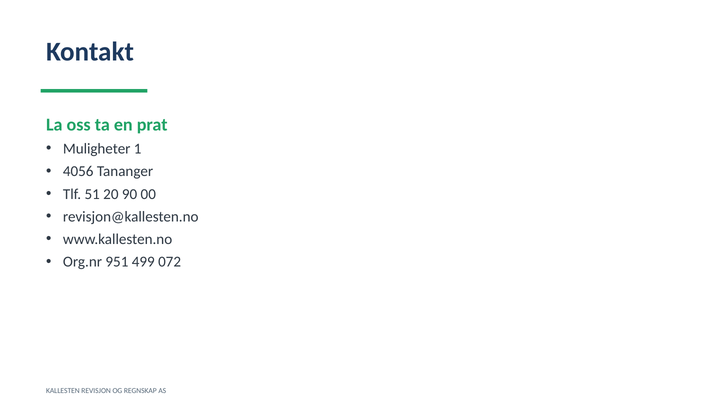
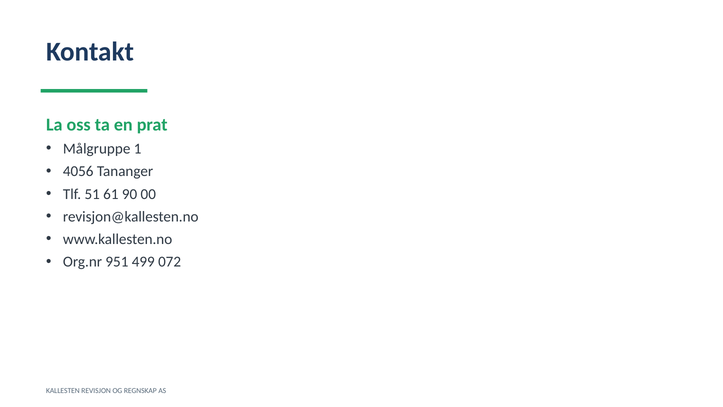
Muligheter: Muligheter -> Målgruppe
20: 20 -> 61
